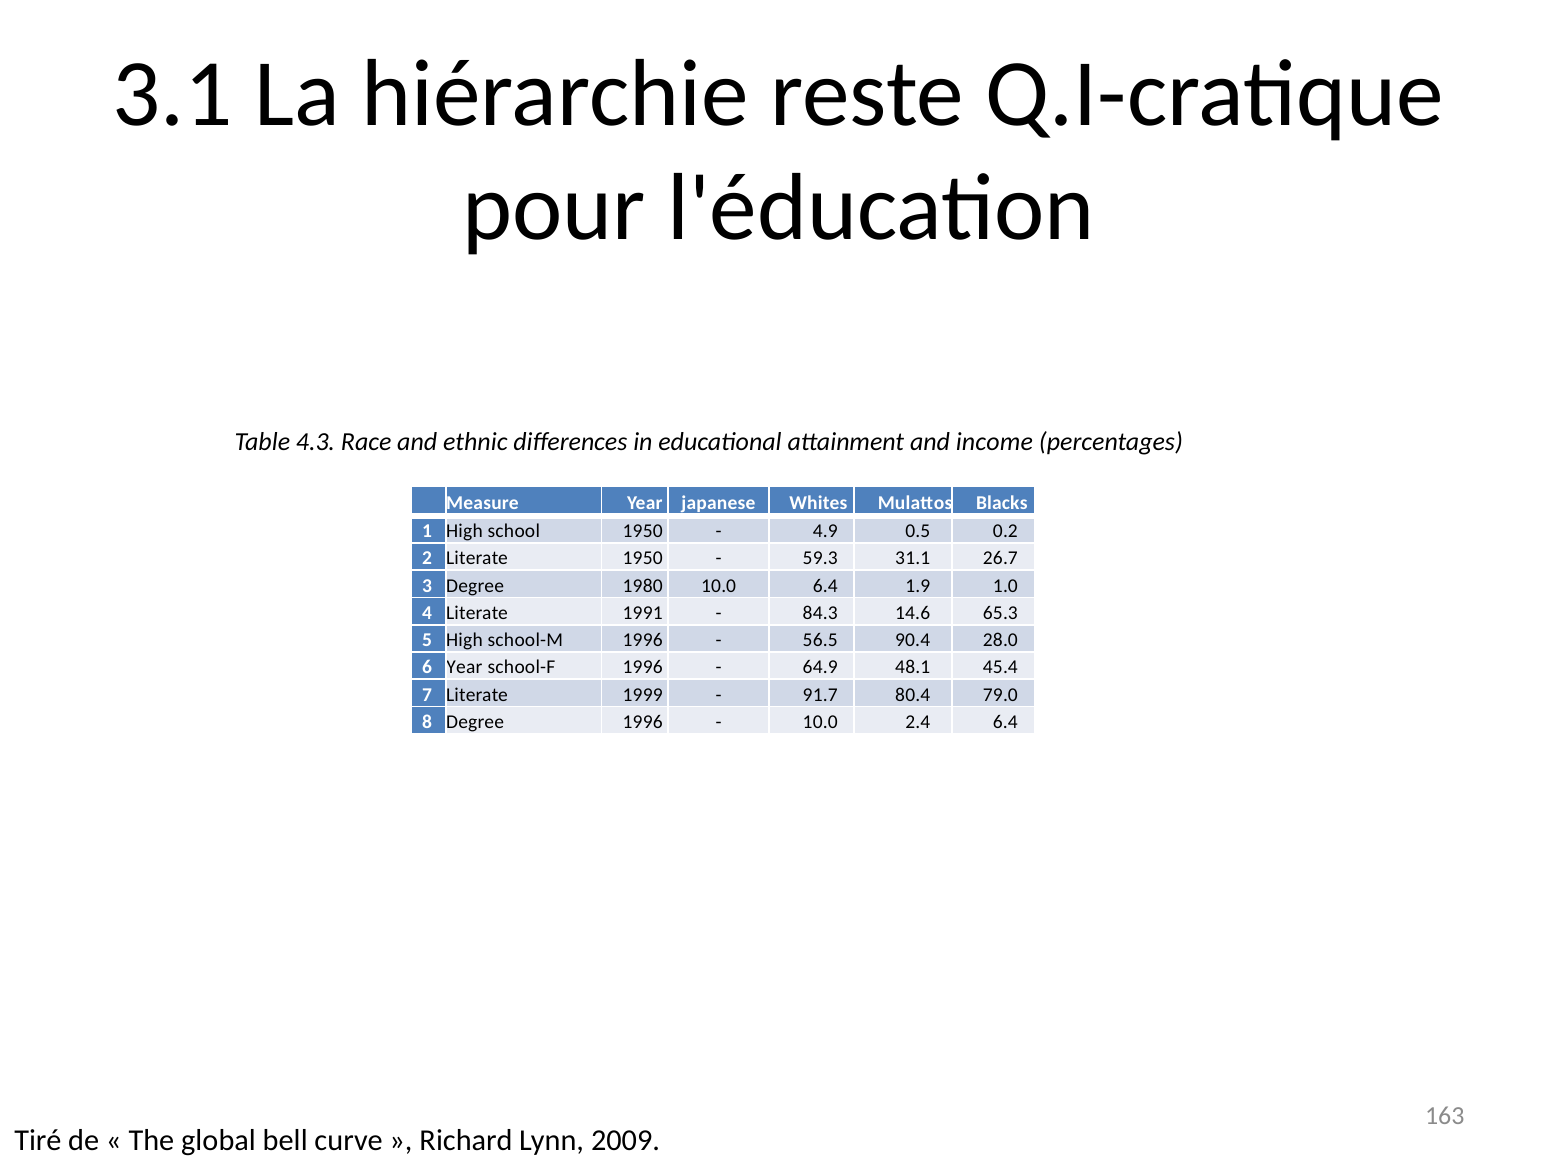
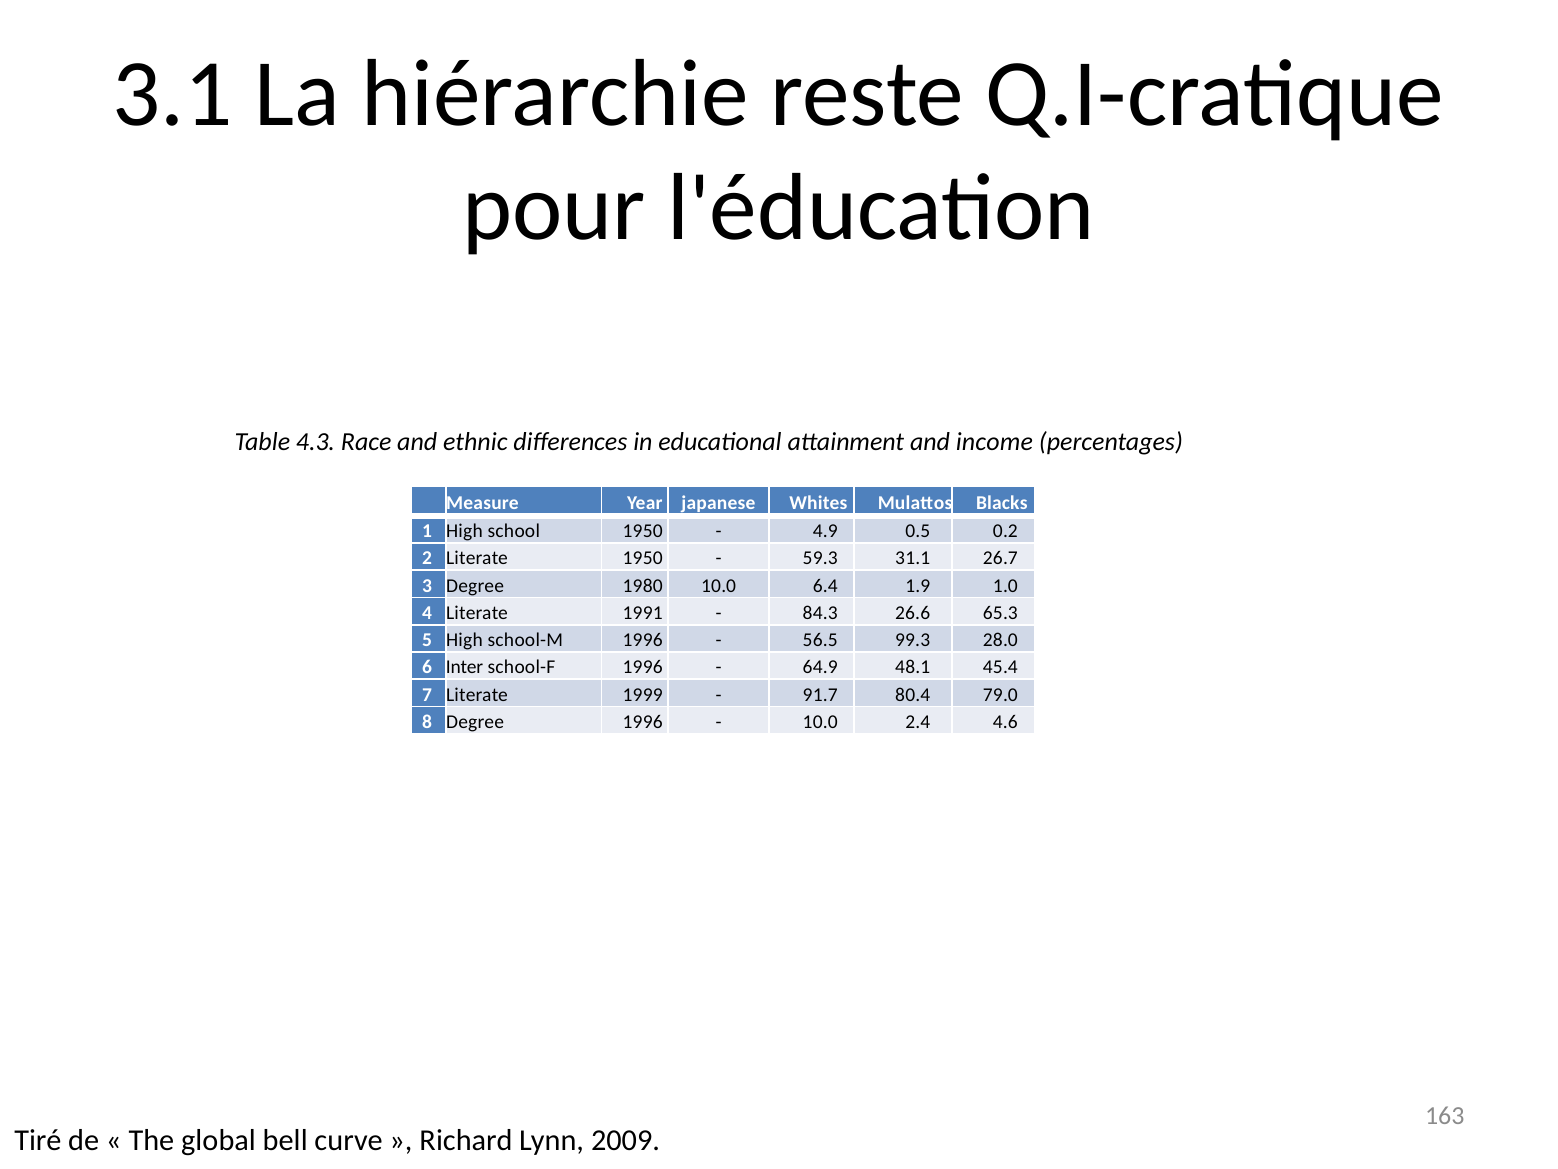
14.6: 14.6 -> 26.6
90.4: 90.4 -> 99.3
6 Year: Year -> Inter
2.4 6.4: 6.4 -> 4.6
